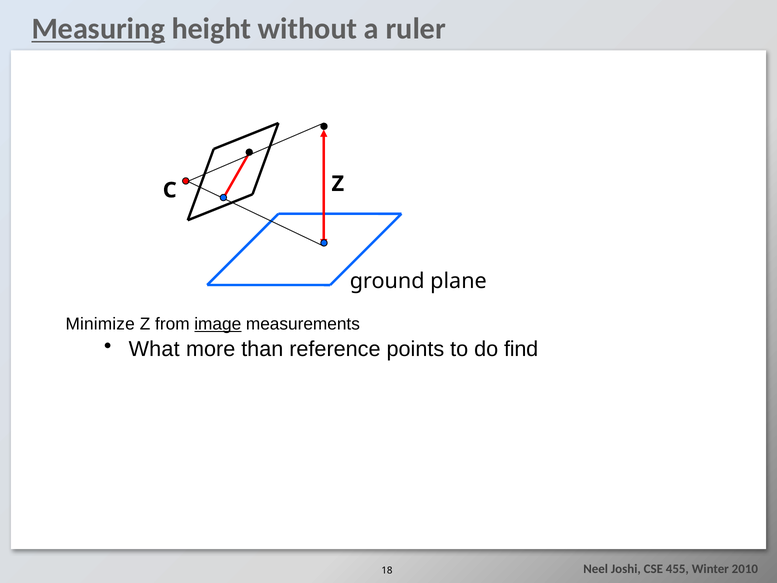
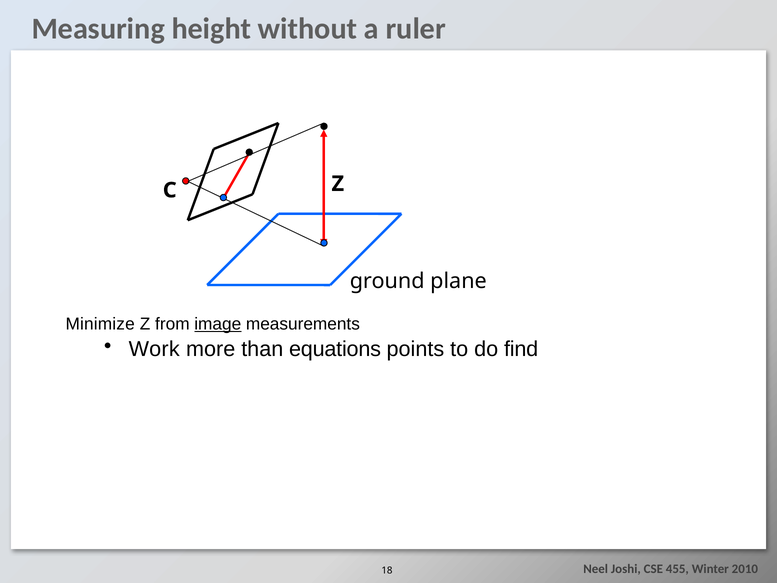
Measuring underline: present -> none
What: What -> Work
reference: reference -> equations
